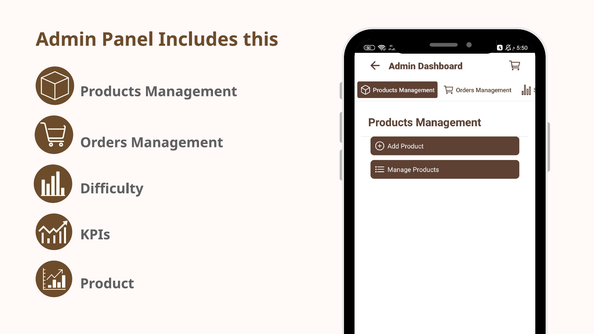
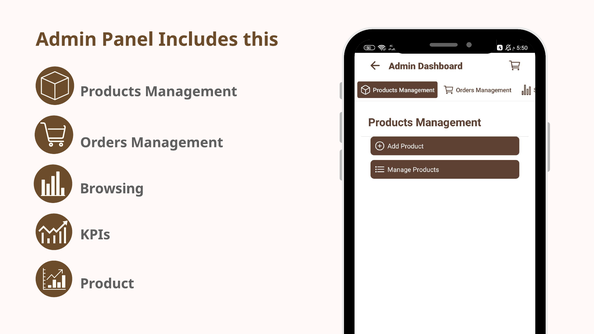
Difficulty: Difficulty -> Browsing
